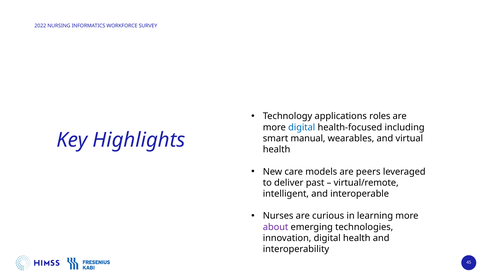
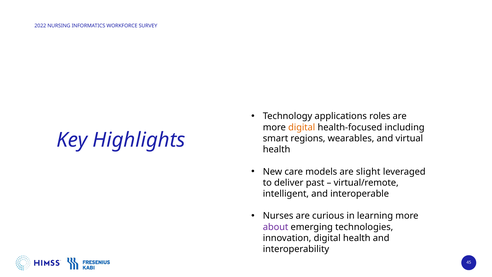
digital at (302, 127) colour: blue -> orange
manual: manual -> regions
peers: peers -> slight
